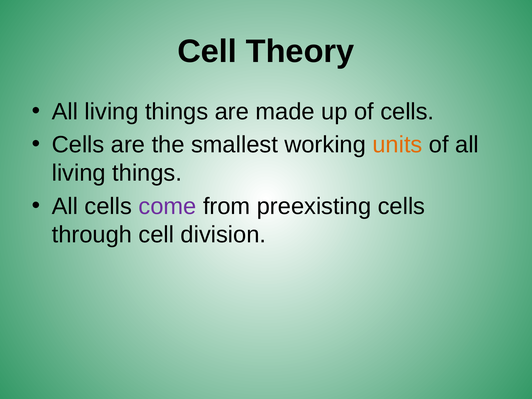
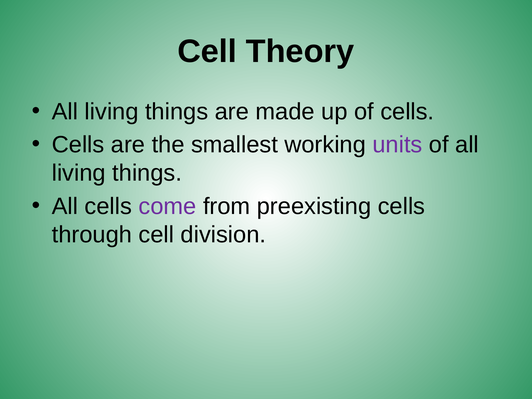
units colour: orange -> purple
